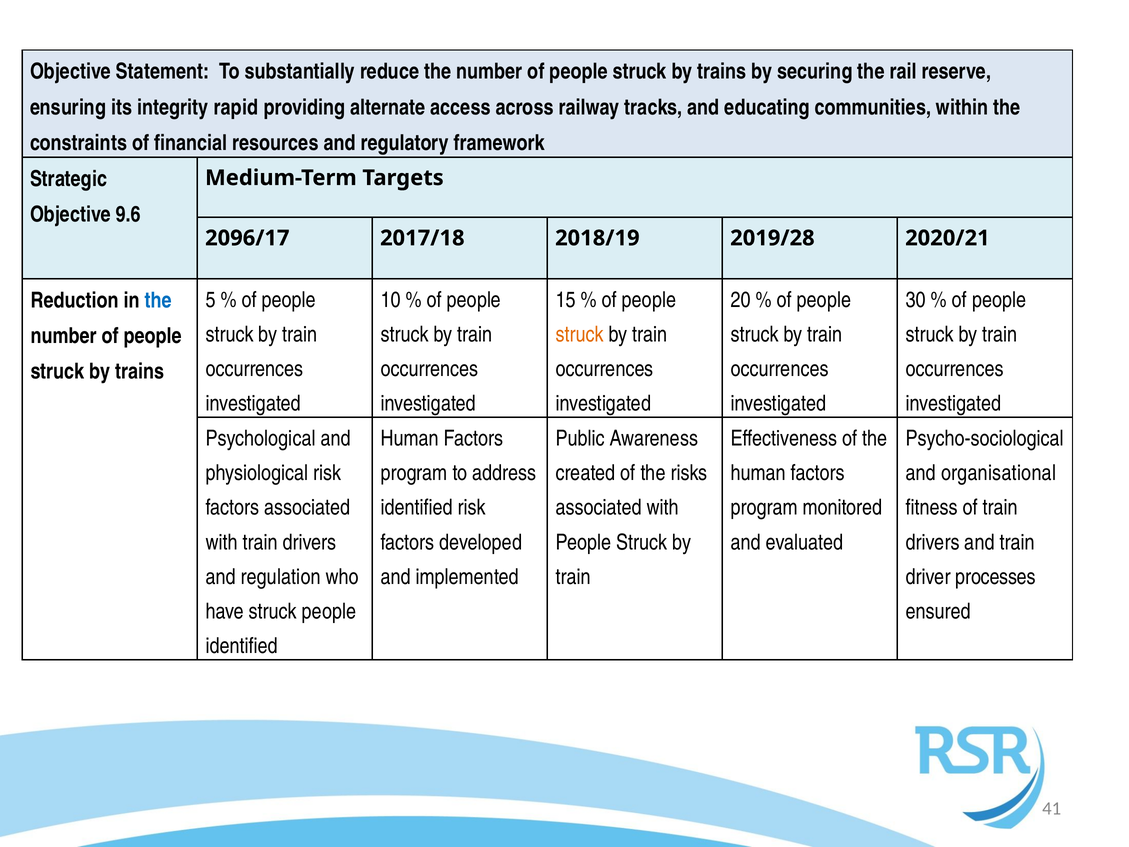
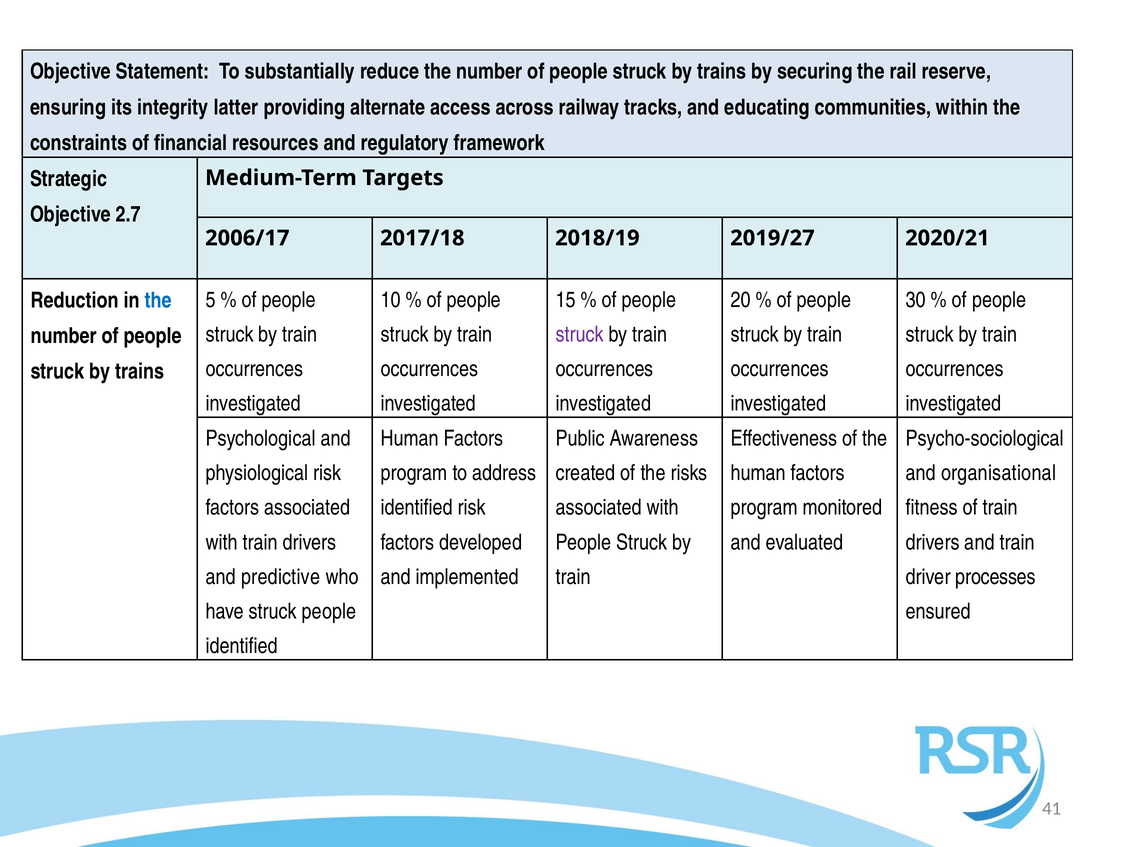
rapid: rapid -> latter
9.6: 9.6 -> 2.7
2096/17: 2096/17 -> 2006/17
2019/28: 2019/28 -> 2019/27
struck at (580, 334) colour: orange -> purple
regulation: regulation -> predictive
